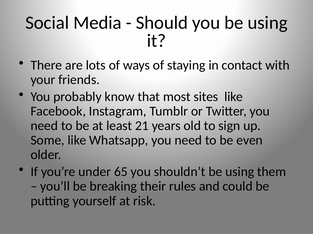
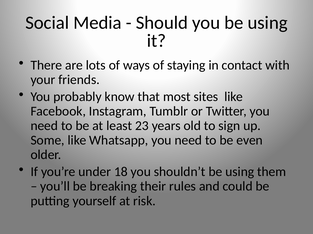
21: 21 -> 23
65: 65 -> 18
